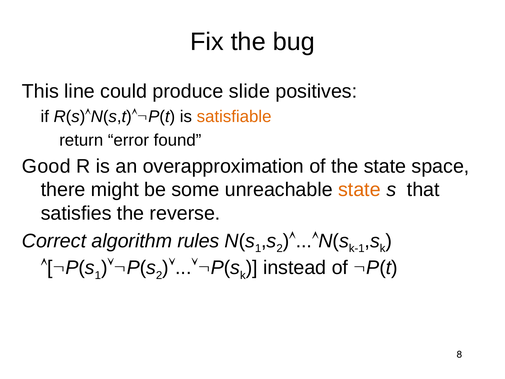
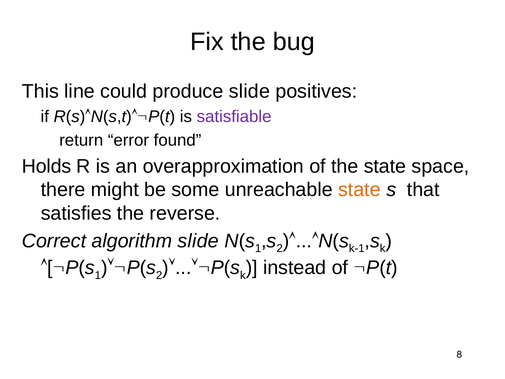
satisfiable colour: orange -> purple
Good: Good -> Holds
algorithm rules: rules -> slide
